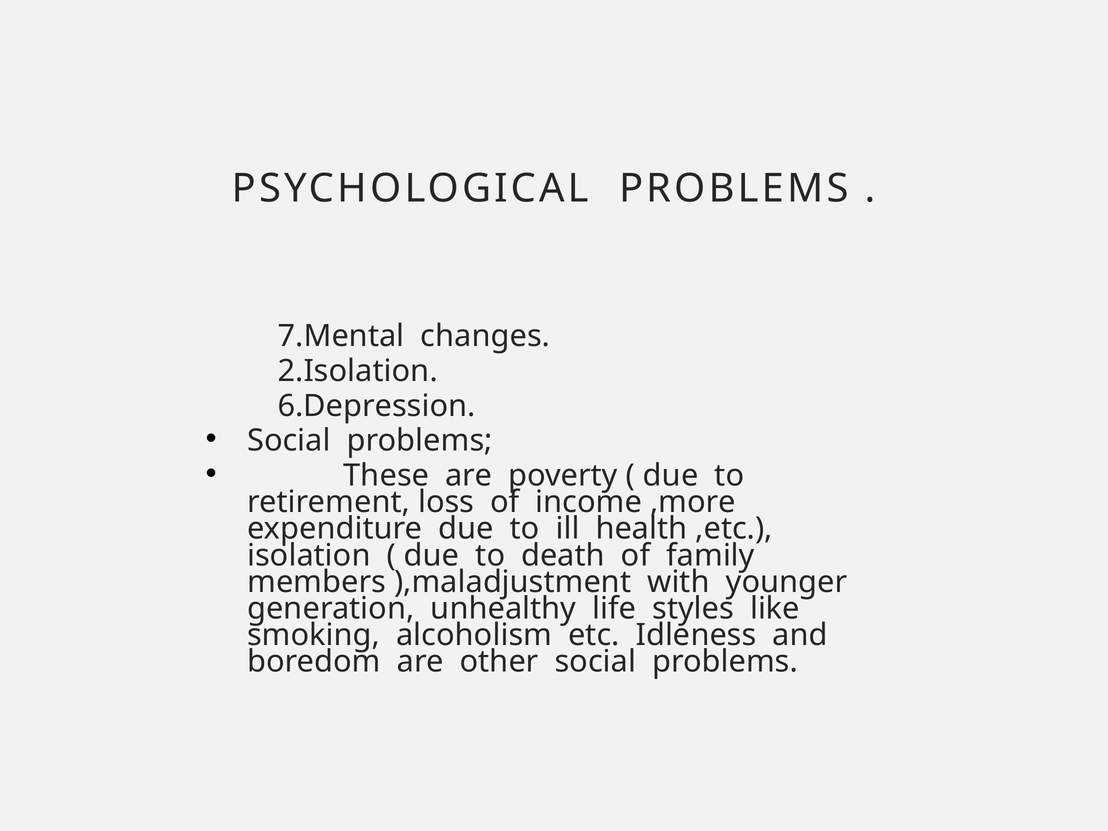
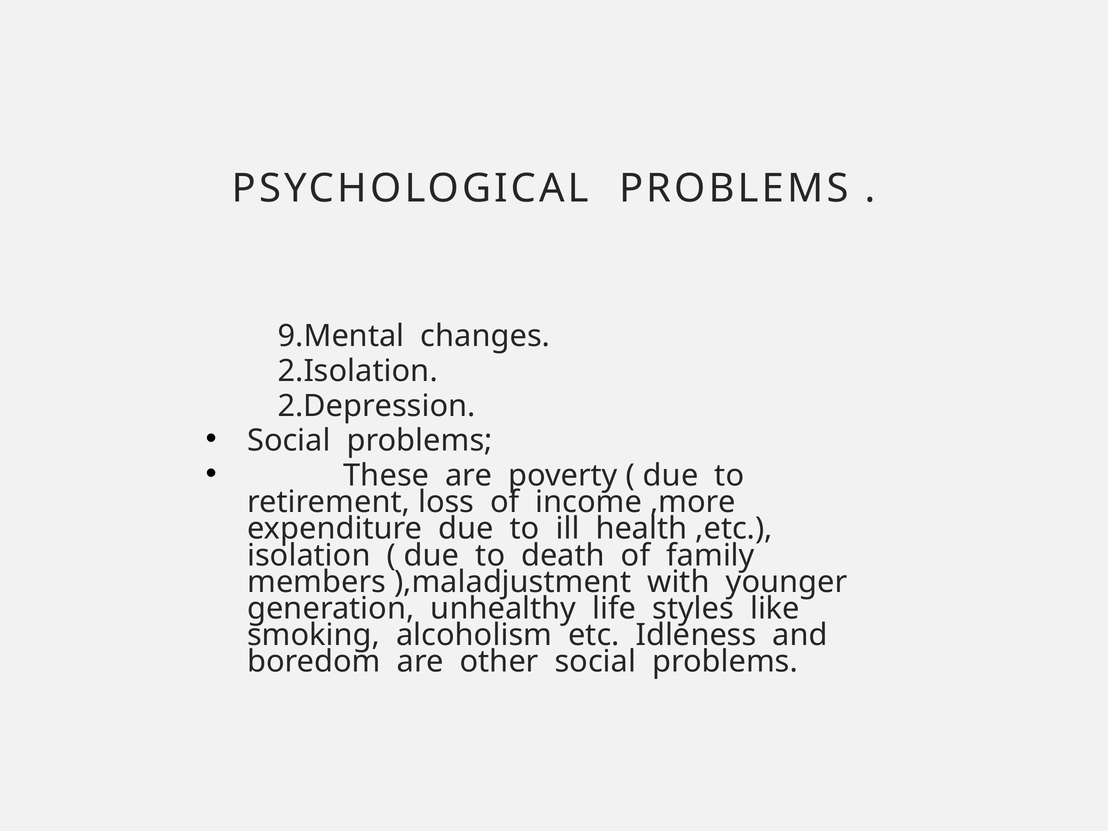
7.Mental: 7.Mental -> 9.Mental
6.Depression: 6.Depression -> 2.Depression
